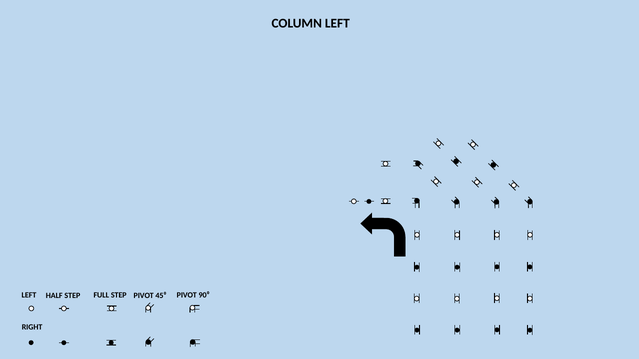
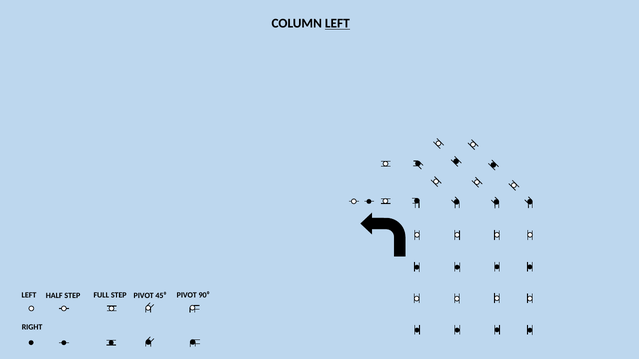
LEFT at (337, 24) underline: none -> present
